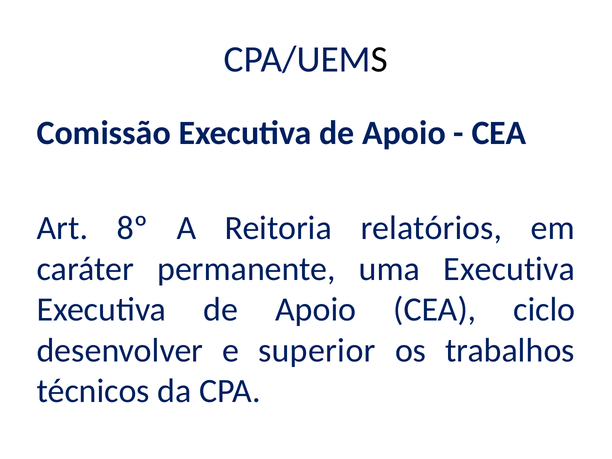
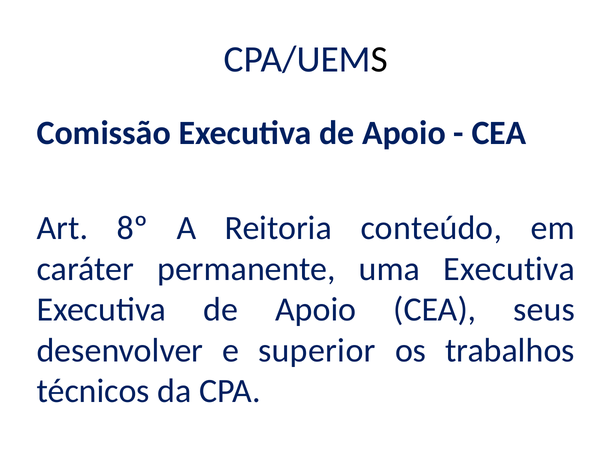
relatórios: relatórios -> conteúdo
ciclo: ciclo -> seus
